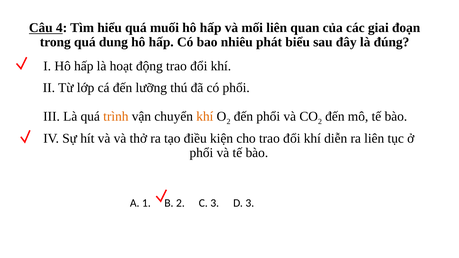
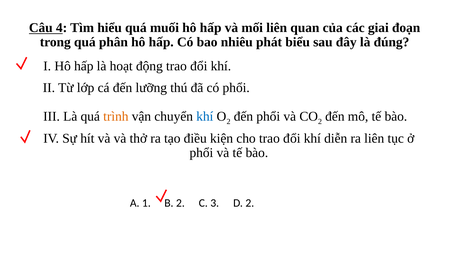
dung: dung -> phân
khí at (205, 117) colour: orange -> blue
D 3: 3 -> 2
